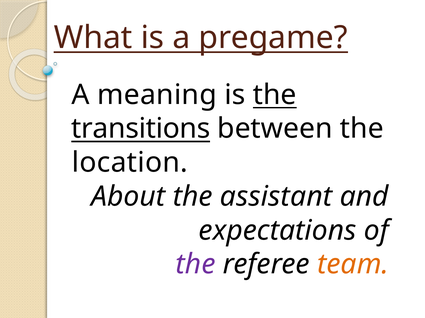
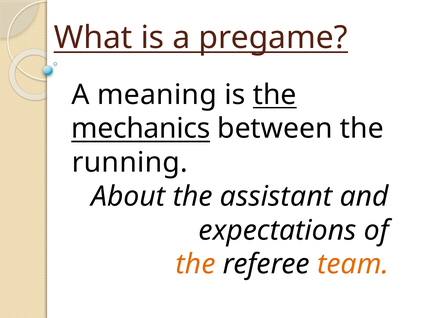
transitions: transitions -> mechanics
location: location -> running
the at (196, 265) colour: purple -> orange
